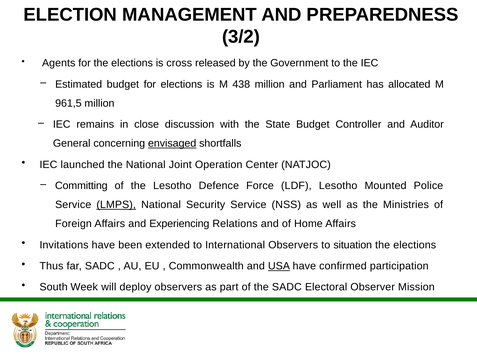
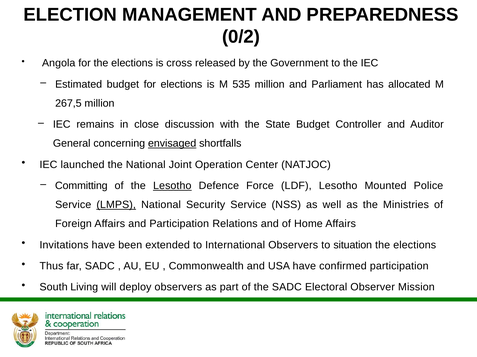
3/2: 3/2 -> 0/2
Agents: Agents -> Angola
438: 438 -> 535
961,5: 961,5 -> 267,5
Lesotho at (172, 186) underline: none -> present
and Experiencing: Experiencing -> Participation
USA underline: present -> none
Week: Week -> Living
